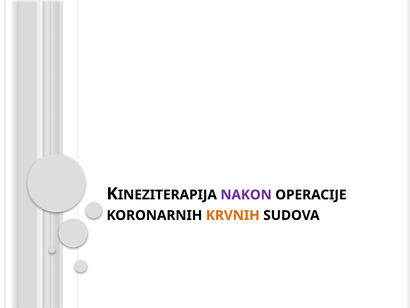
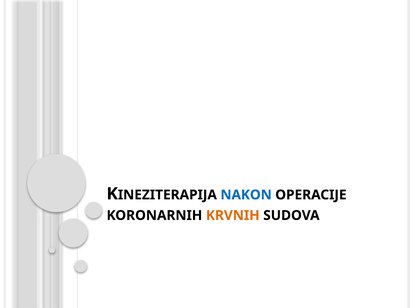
NAKON colour: purple -> blue
